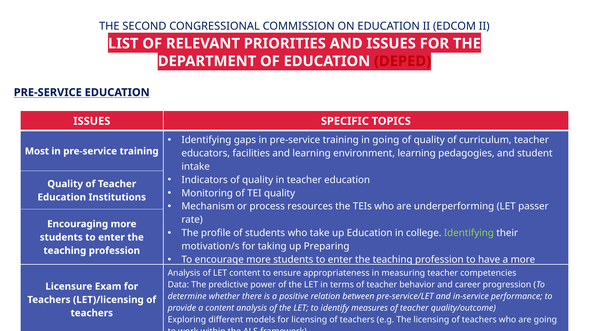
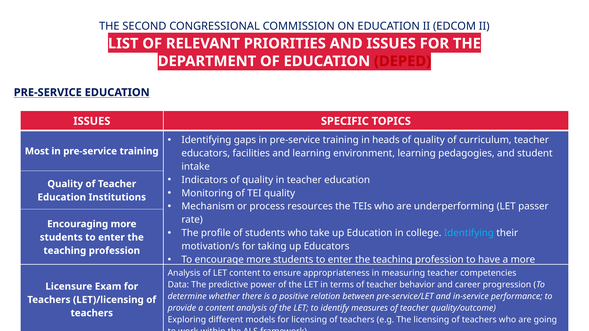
in going: going -> heads
Identifying at (469, 233) colour: light green -> light blue
up Preparing: Preparing -> Educators
